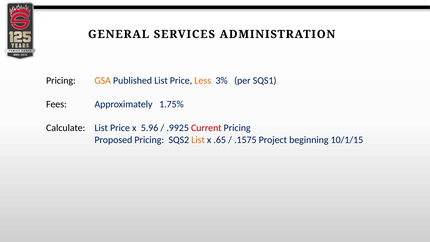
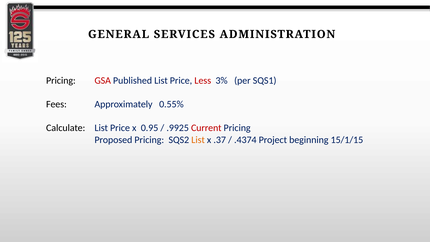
GSA colour: orange -> red
Less colour: orange -> red
1.75%: 1.75% -> 0.55%
5.96: 5.96 -> 0.95
.65: .65 -> .37
.1575: .1575 -> .4374
10/1/15: 10/1/15 -> 15/1/15
